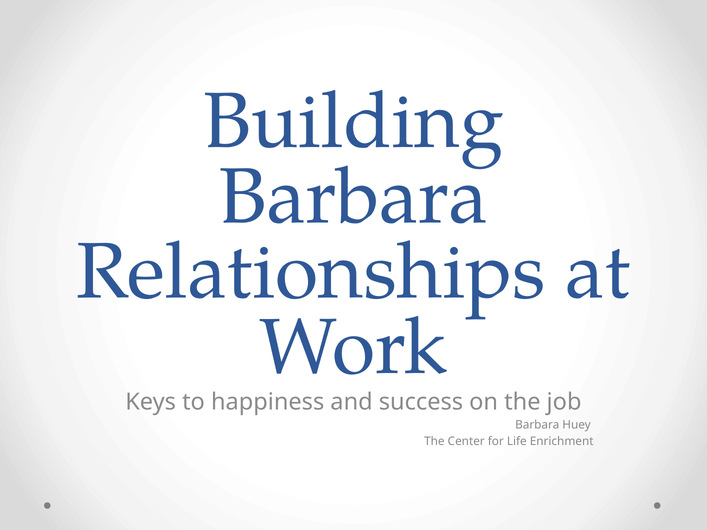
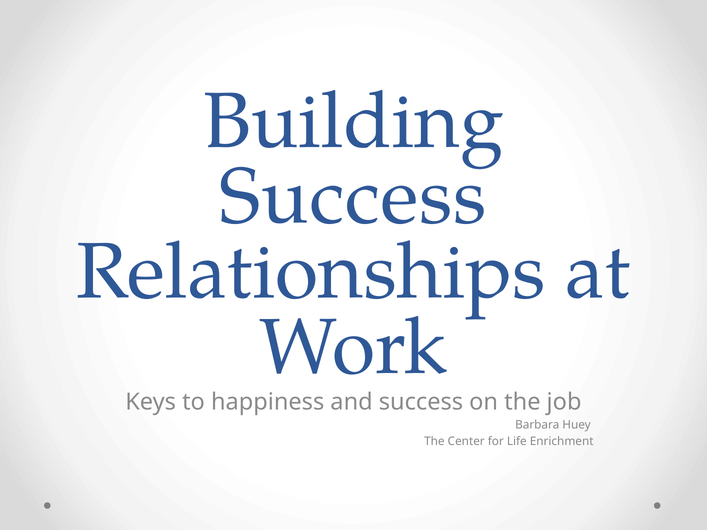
Barbara at (354, 197): Barbara -> Success
